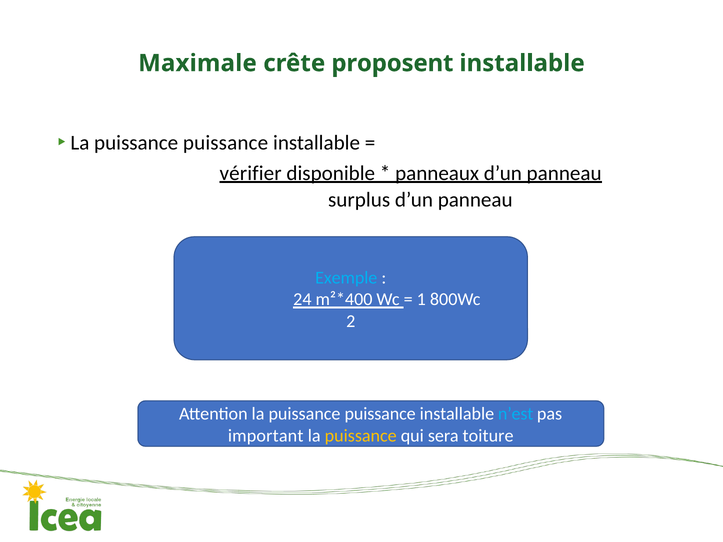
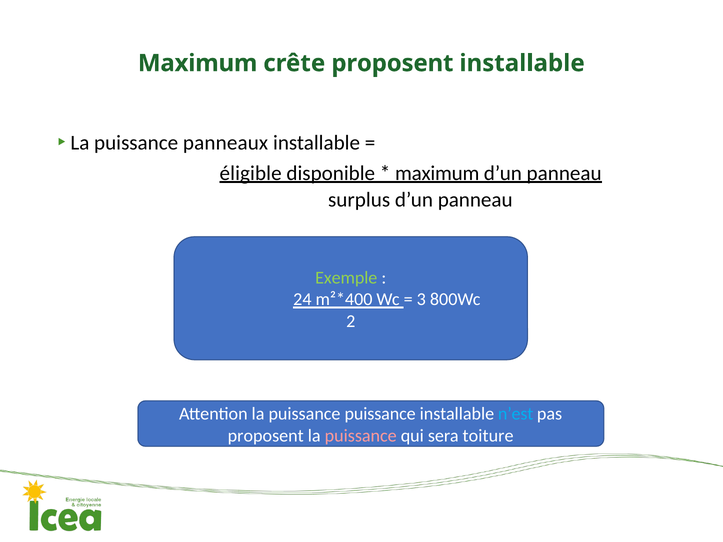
Maximale at (197, 63): Maximale -> Maximum
puissance at (226, 143): puissance -> panneaux
vérifier: vérifier -> éligible
panneaux at (437, 173): panneaux -> maximum
Exemple colour: light blue -> light green
1: 1 -> 3
important at (266, 436): important -> proposent
puissance at (361, 436) colour: yellow -> pink
